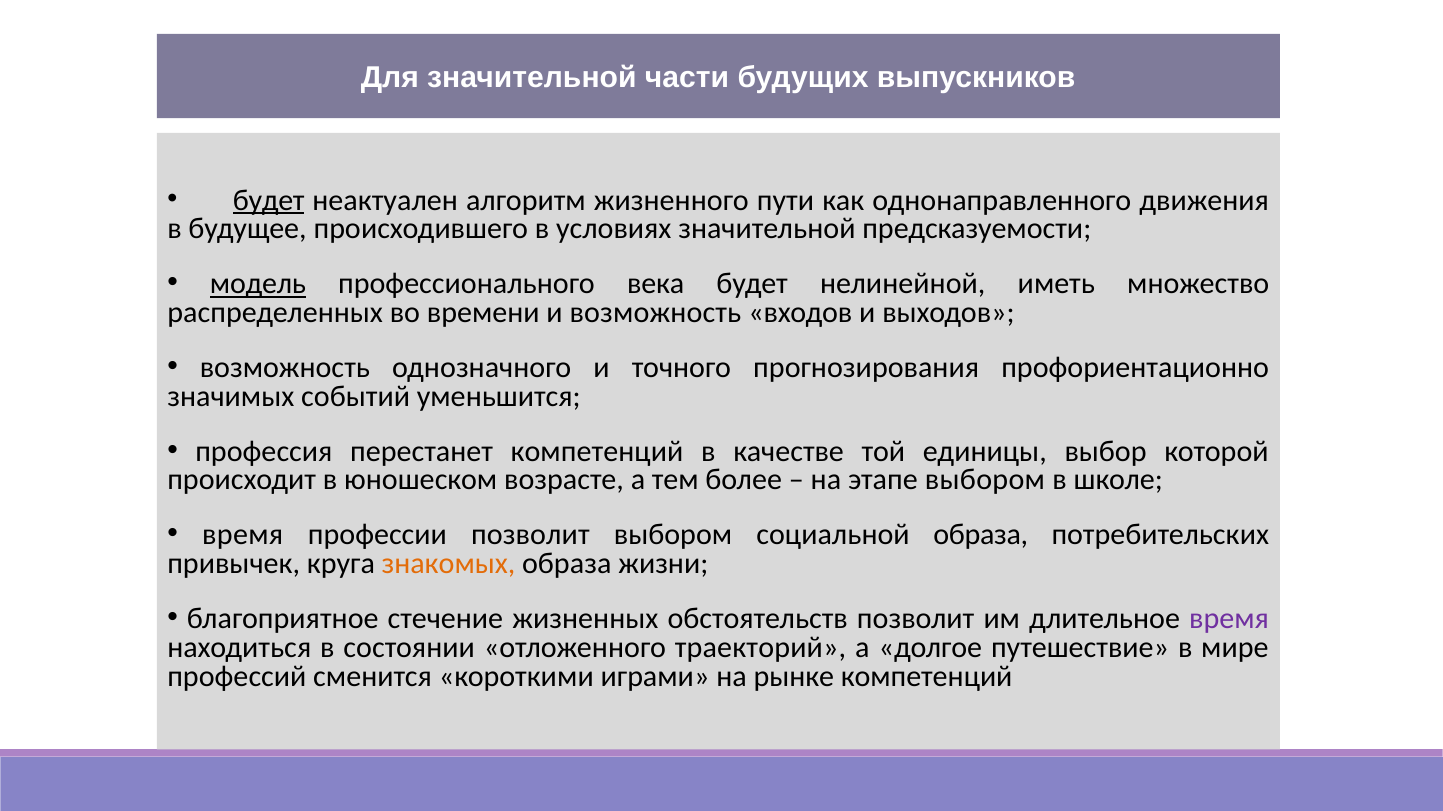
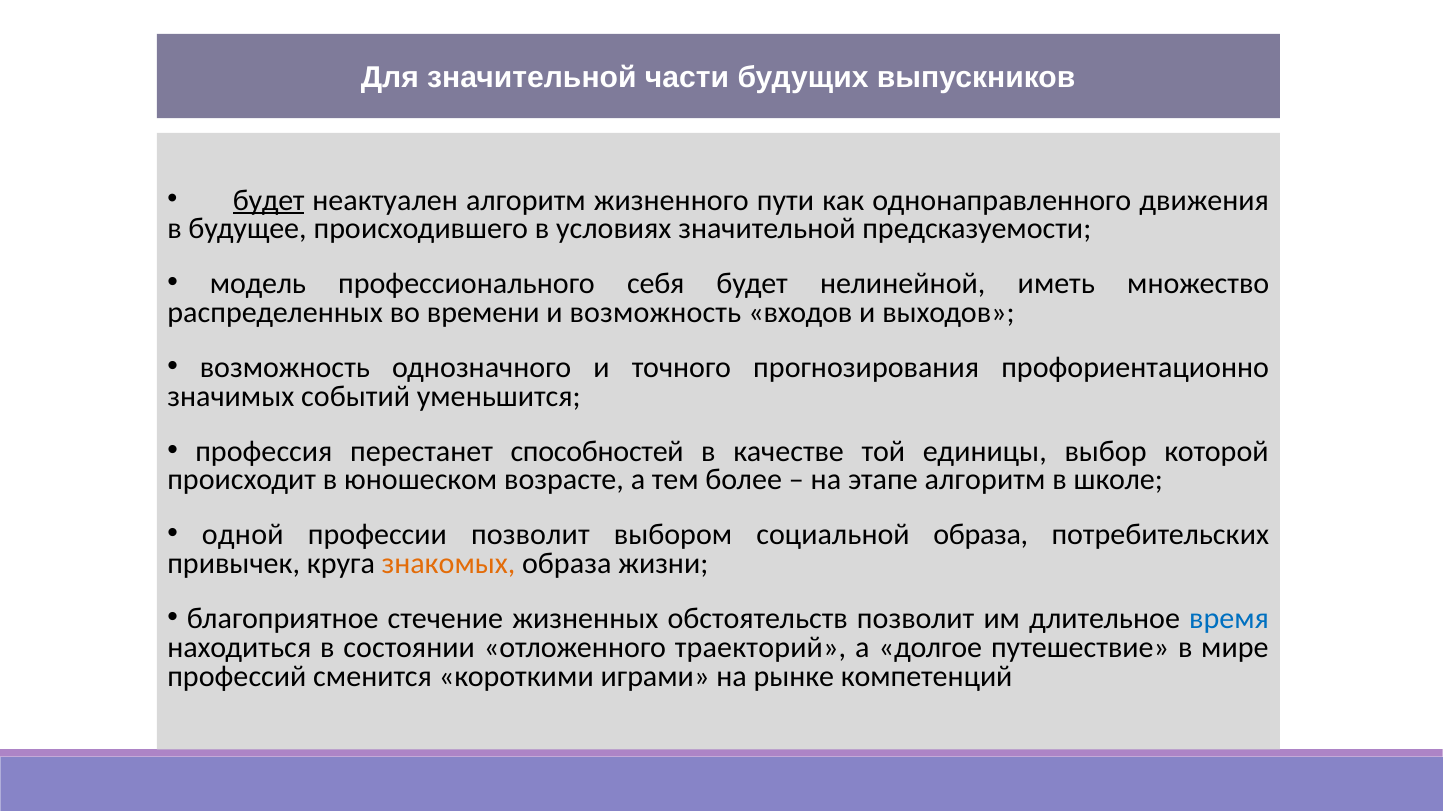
модель underline: present -> none
века: века -> себя
перестанет компетенций: компетенций -> способностей
этапе выбором: выбором -> алгоритм
время at (243, 535): время -> одной
время at (1229, 619) colour: purple -> blue
